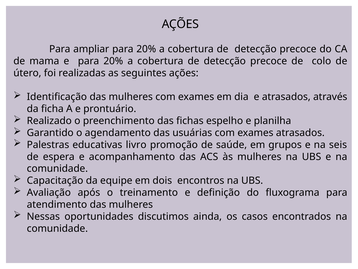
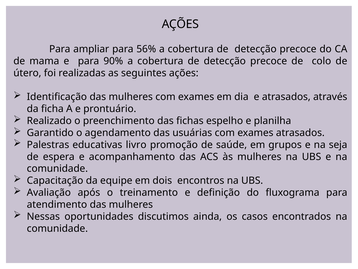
ampliar para 20%: 20% -> 56%
e para 20%: 20% -> 90%
seis: seis -> seja
